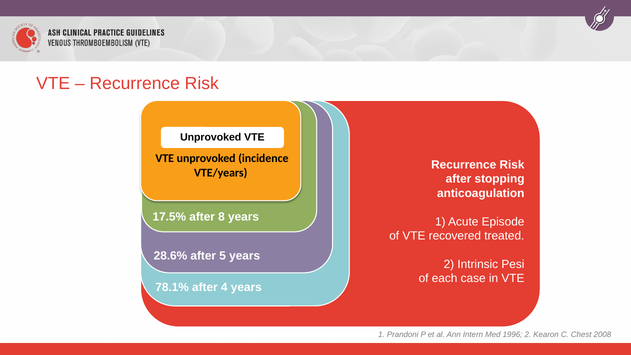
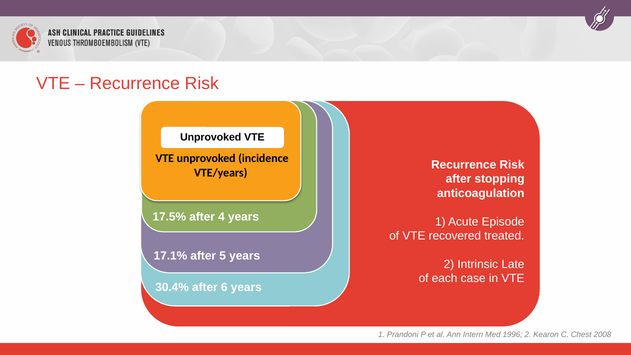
8: 8 -> 4
28.6%: 28.6% -> 17.1%
Pesi: Pesi -> Late
78.1%: 78.1% -> 30.4%
4: 4 -> 6
